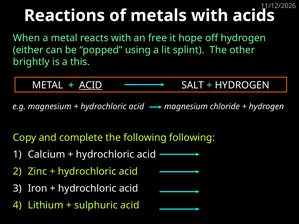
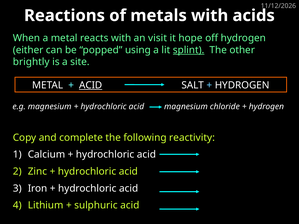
free: free -> visit
splint underline: none -> present
this: this -> site
following following: following -> reactivity
